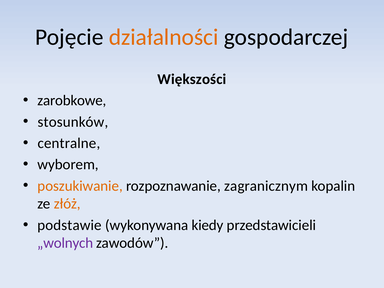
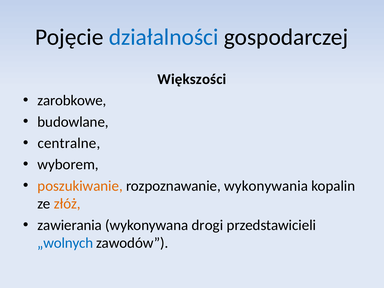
działalności colour: orange -> blue
stosunków: stosunków -> budowlane
zagranicznym: zagranicznym -> wykonywania
podstawie: podstawie -> zawierania
kiedy: kiedy -> drogi
„wolnych colour: purple -> blue
